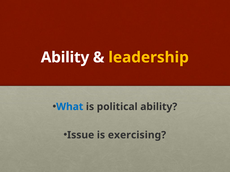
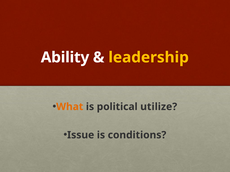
What colour: blue -> orange
political ability: ability -> utilize
exercising: exercising -> conditions
